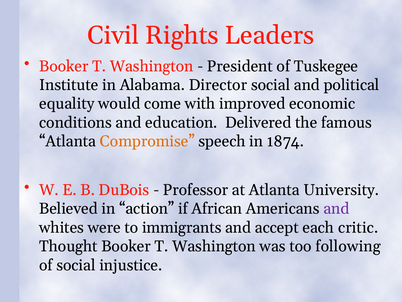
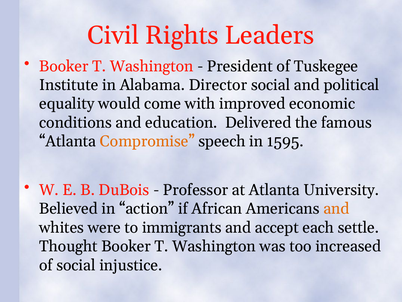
1874: 1874 -> 1595
and at (336, 208) colour: purple -> orange
critic: critic -> settle
following: following -> increased
